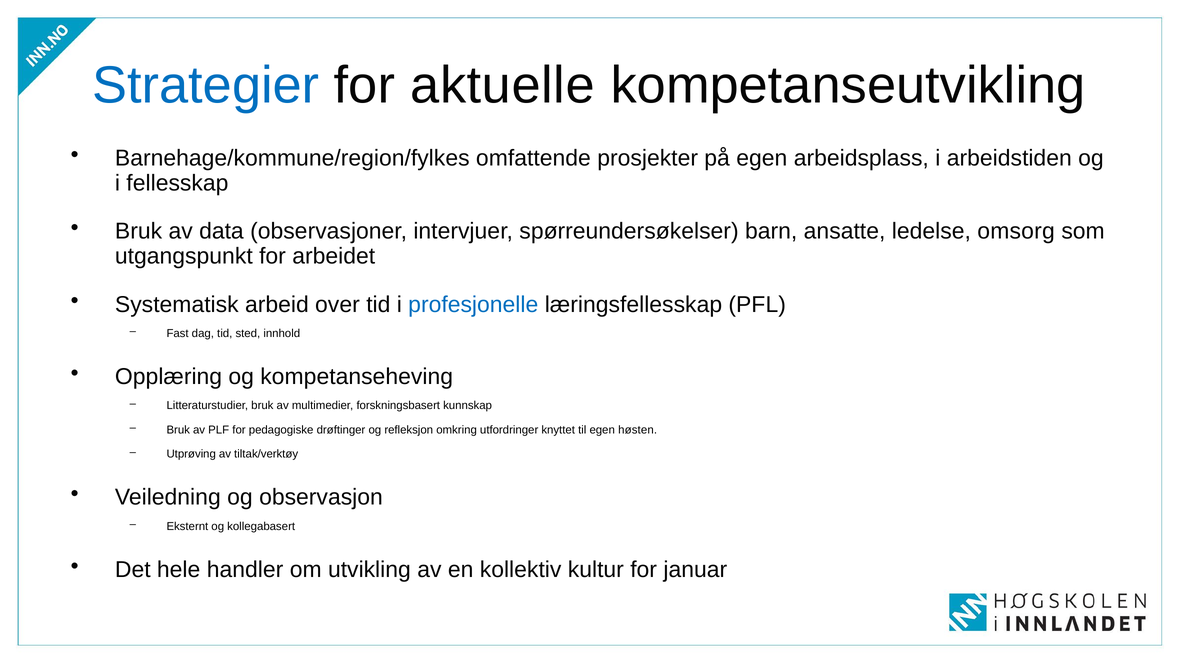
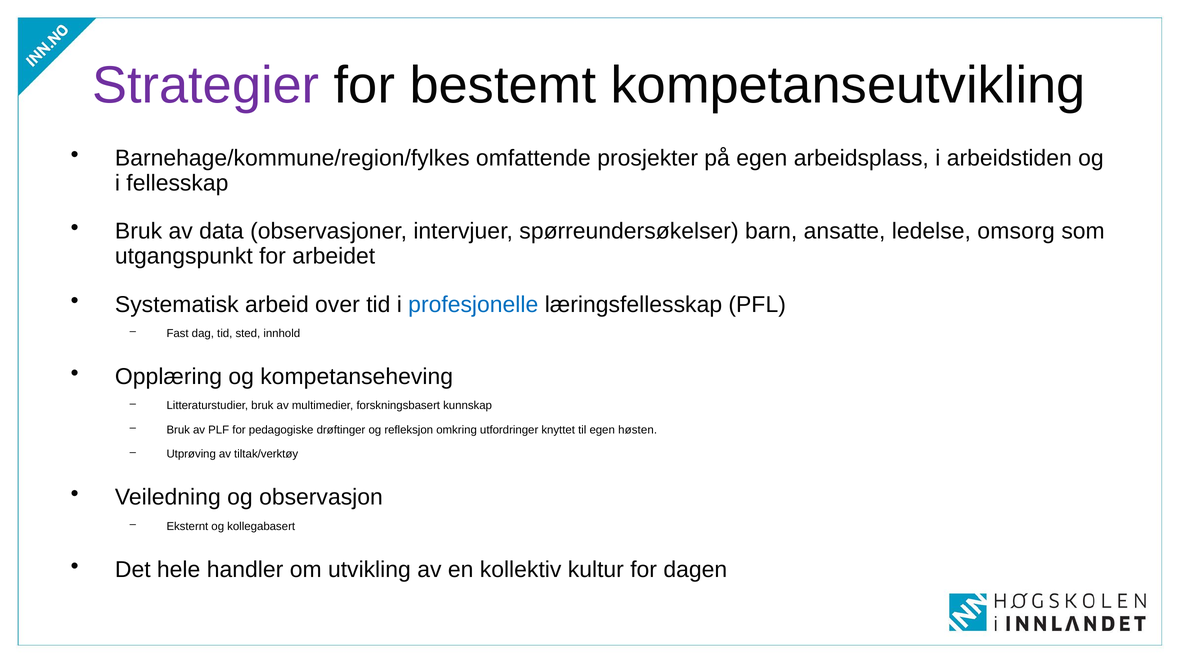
Strategier colour: blue -> purple
aktuelle: aktuelle -> bestemt
januar: januar -> dagen
